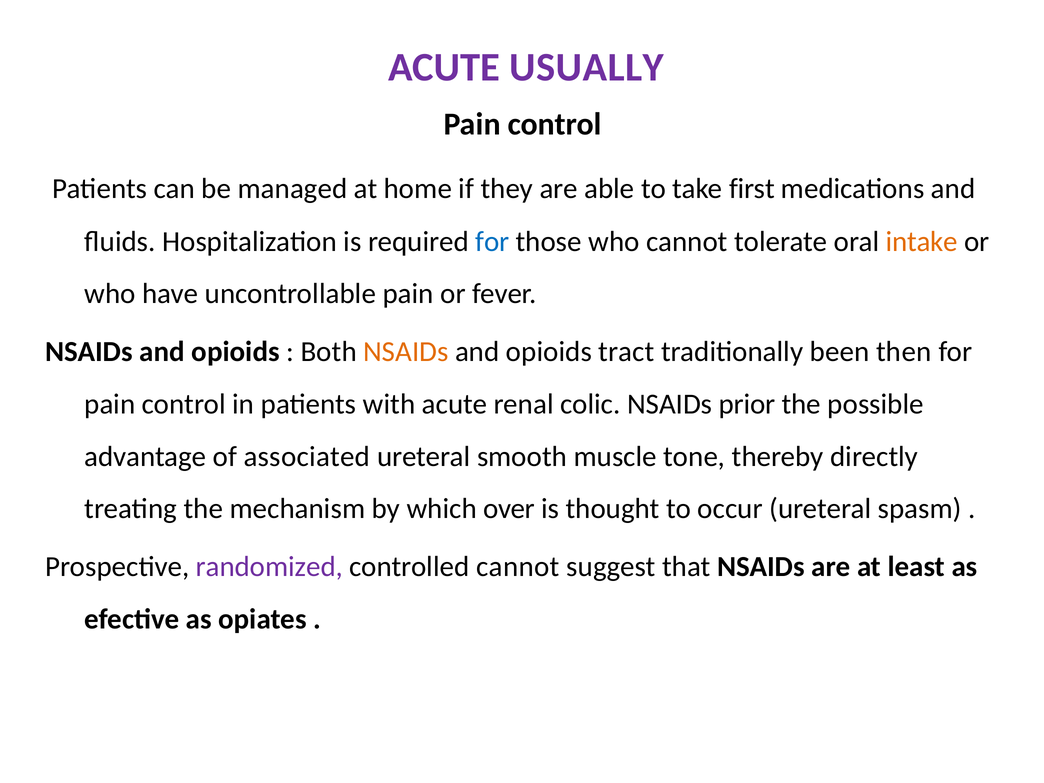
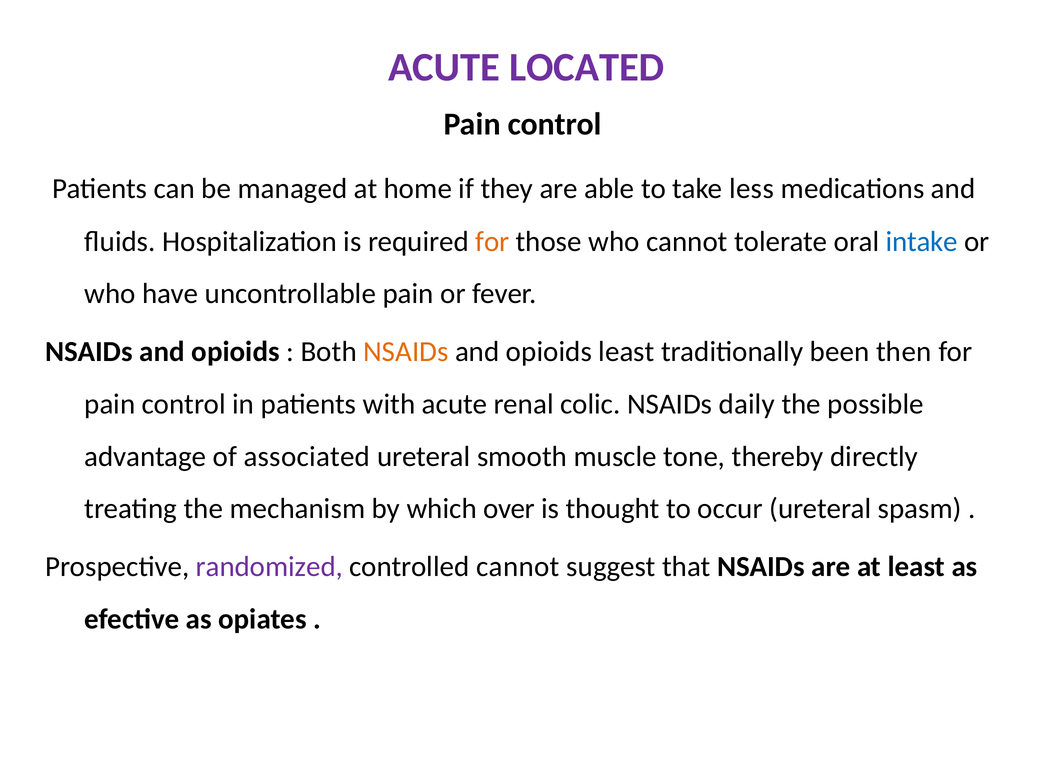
USUALLY: USUALLY -> LOCATED
first: first -> less
for at (492, 242) colour: blue -> orange
intake colour: orange -> blue
opioids tract: tract -> least
prior: prior -> daily
